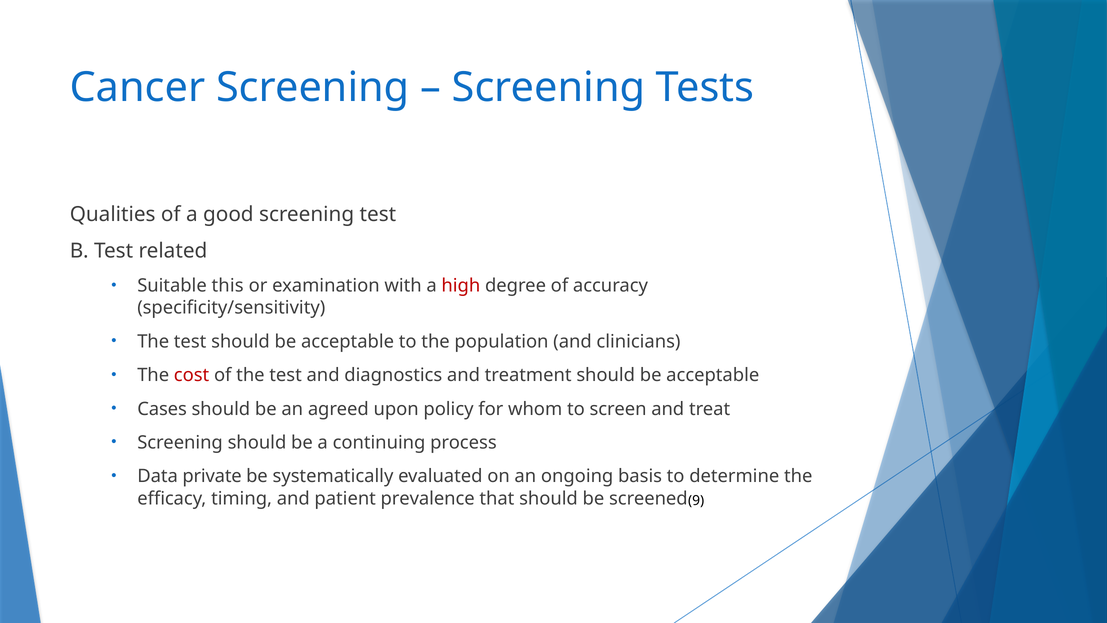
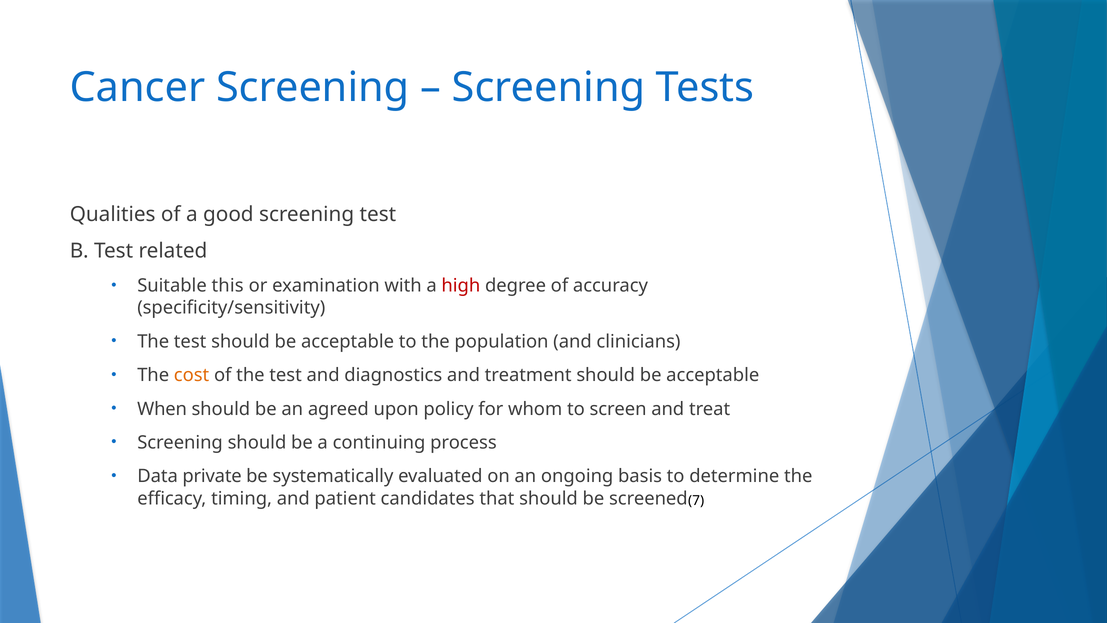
cost colour: red -> orange
Cases: Cases -> When
prevalence: prevalence -> candidates
9: 9 -> 7
